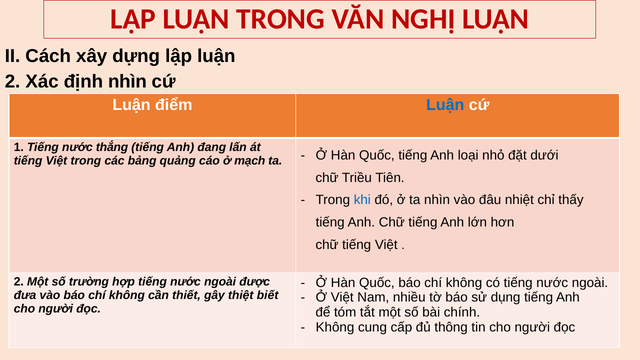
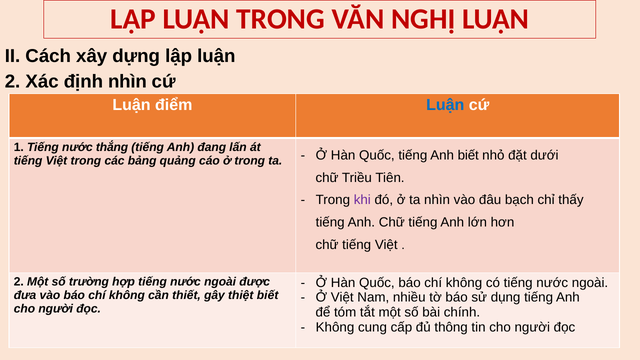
ở mạch: mạch -> trong
Anh loại: loại -> biết
khi colour: blue -> purple
nhiệt: nhiệt -> bạch
